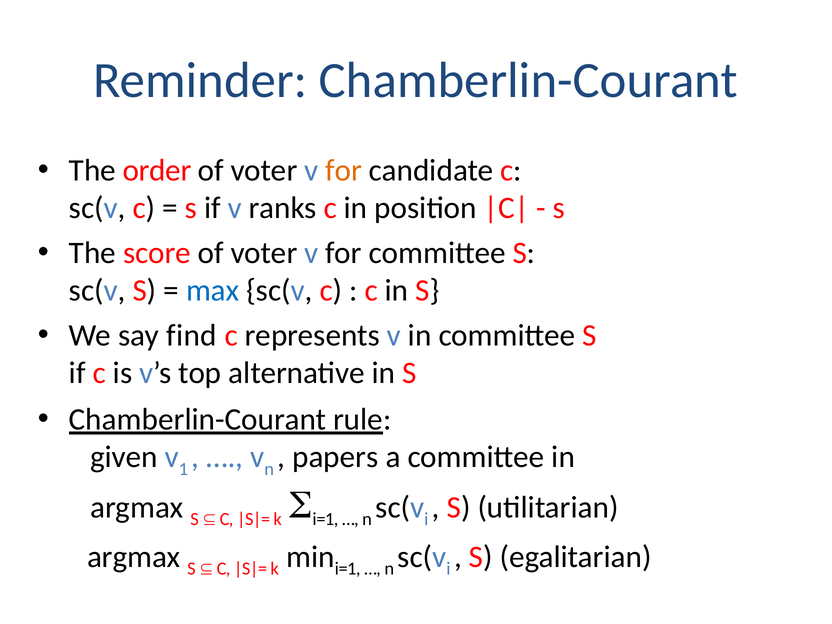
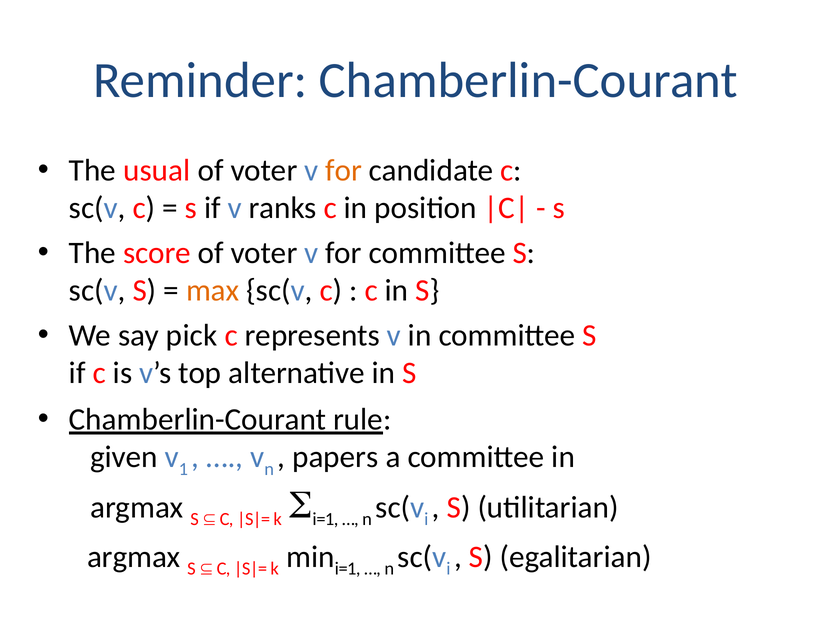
order: order -> usual
max colour: blue -> orange
find: find -> pick
